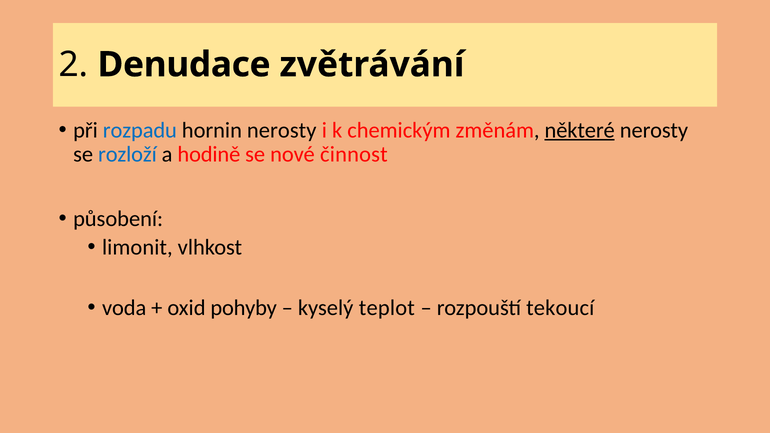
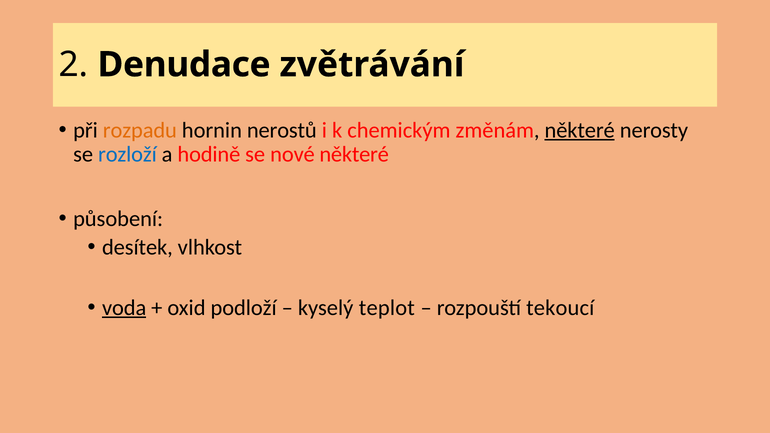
rozpadu colour: blue -> orange
hornin nerosty: nerosty -> nerostů
nové činnost: činnost -> některé
limonit: limonit -> desítek
voda underline: none -> present
pohyby: pohyby -> podloží
